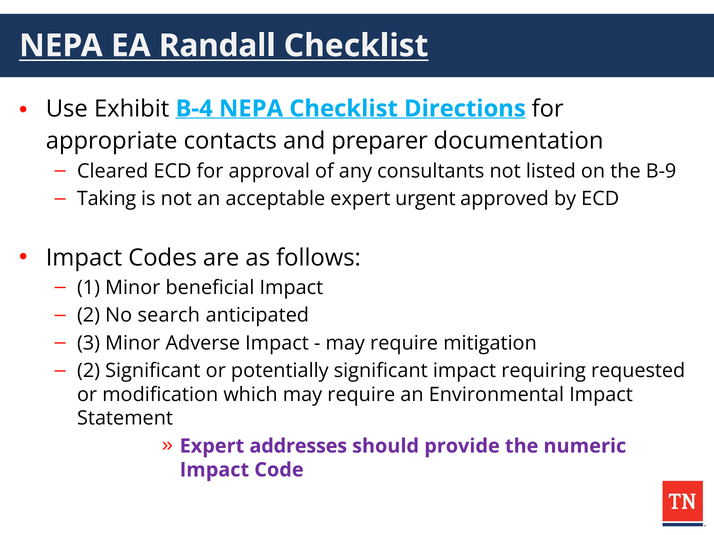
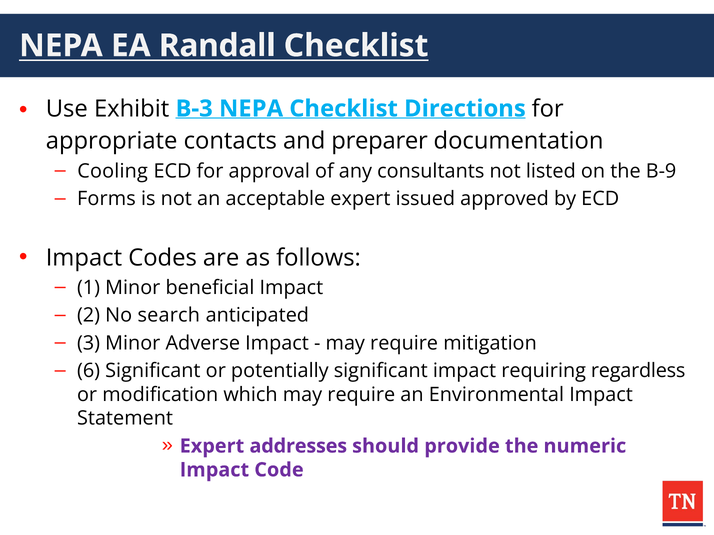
B-4: B-4 -> B-3
Cleared: Cleared -> Cooling
Taking: Taking -> Forms
urgent: urgent -> issued
2 at (89, 371): 2 -> 6
requested: requested -> regardless
